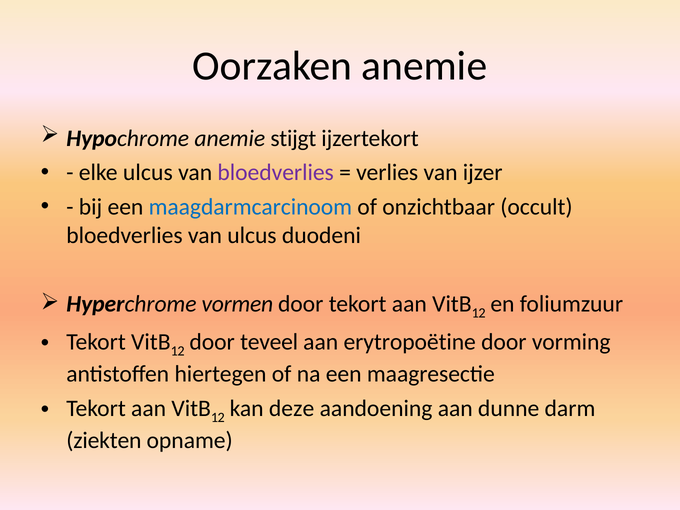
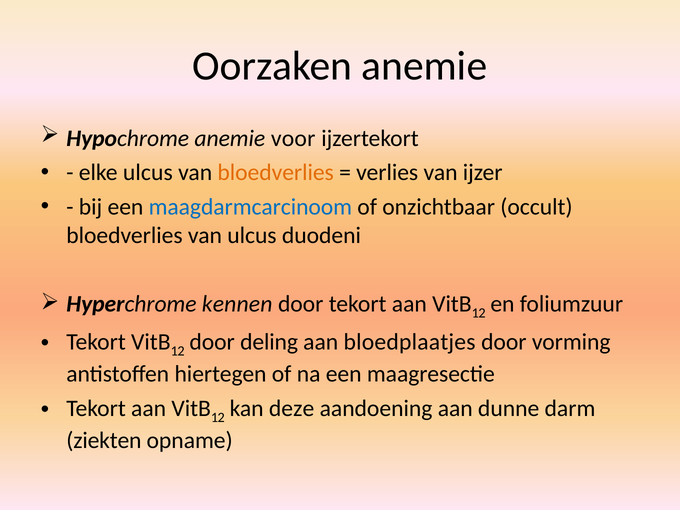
stijgt: stijgt -> voor
bloedverlies at (276, 173) colour: purple -> orange
vormen: vormen -> kennen
teveel: teveel -> deling
erytropoëtine: erytropoëtine -> bloedplaatjes
